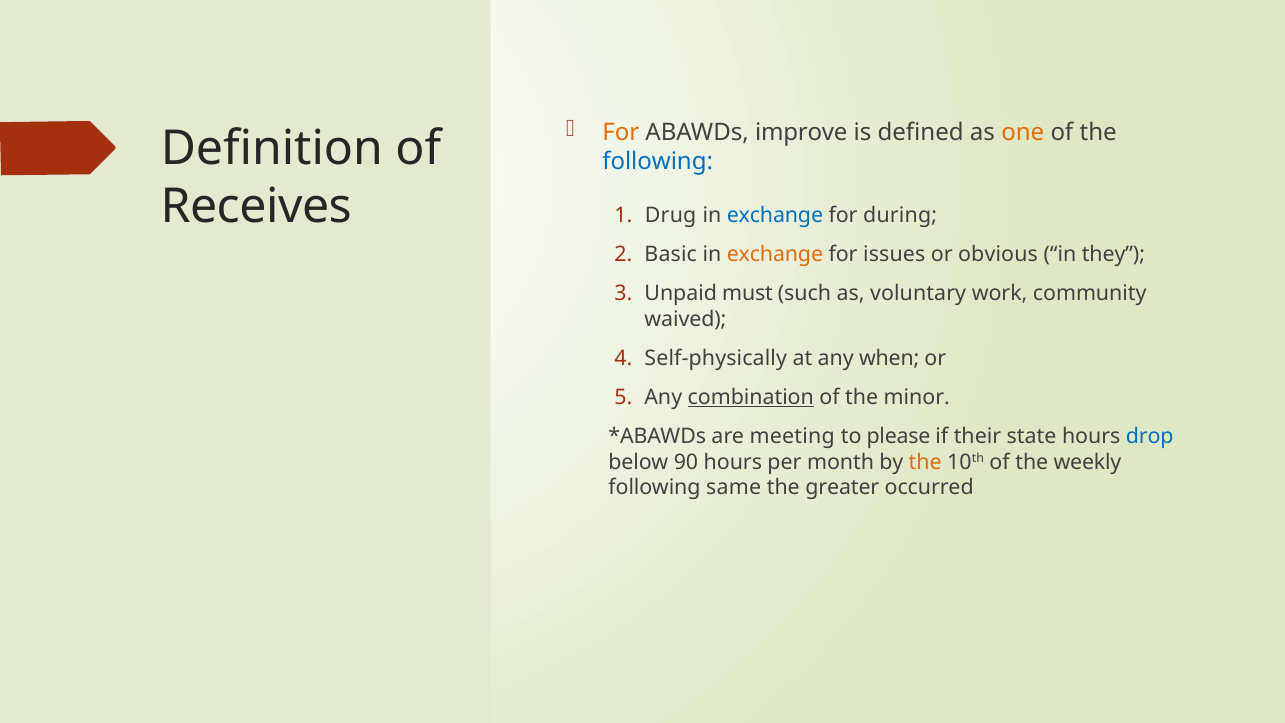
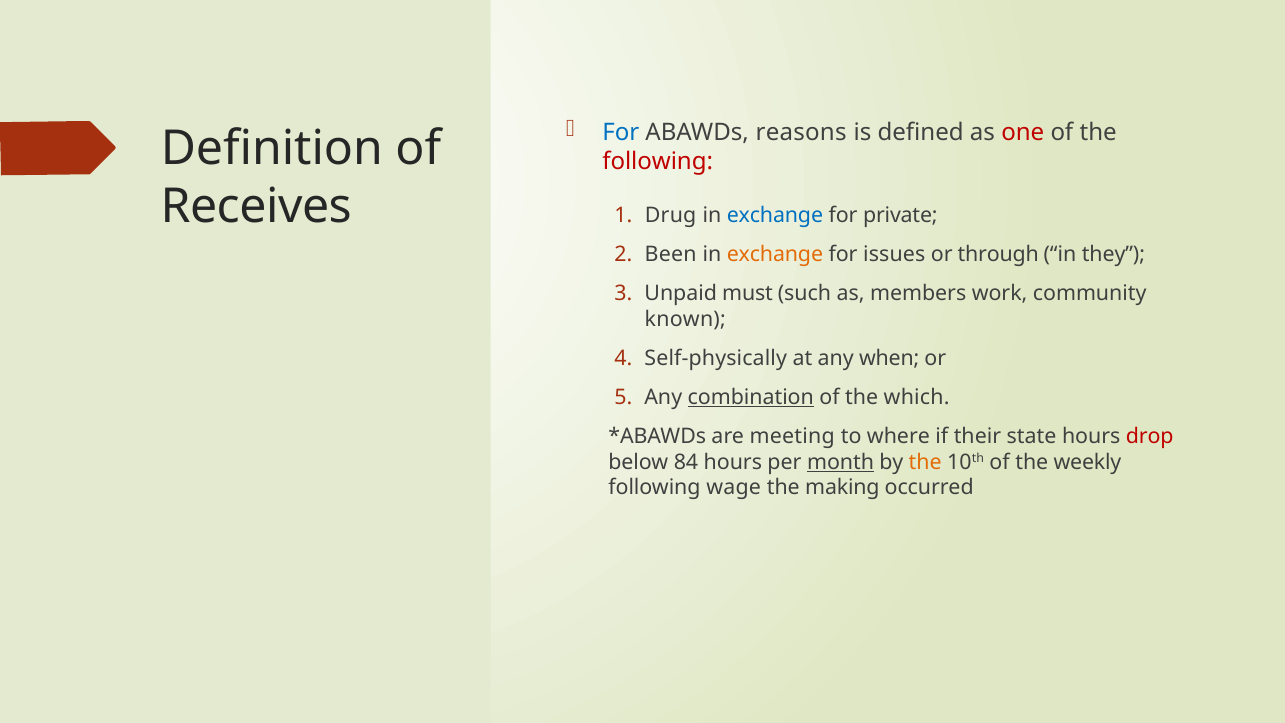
For at (621, 133) colour: orange -> blue
improve: improve -> reasons
one colour: orange -> red
following at (658, 162) colour: blue -> red
during: during -> private
Basic: Basic -> Been
obvious: obvious -> through
voluntary: voluntary -> members
waived: waived -> known
minor: minor -> which
please: please -> where
drop colour: blue -> red
90: 90 -> 84
month underline: none -> present
same: same -> wage
greater: greater -> making
